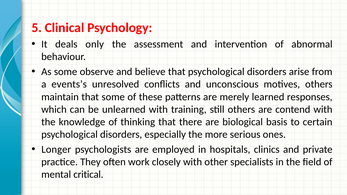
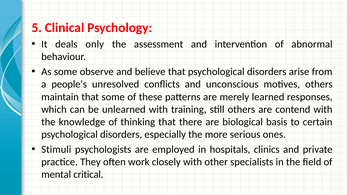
events’s: events’s -> people’s
Longer: Longer -> Stimuli
